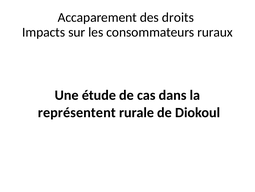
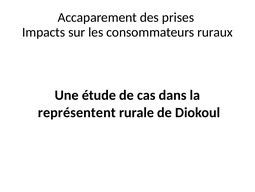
droits: droits -> prises
